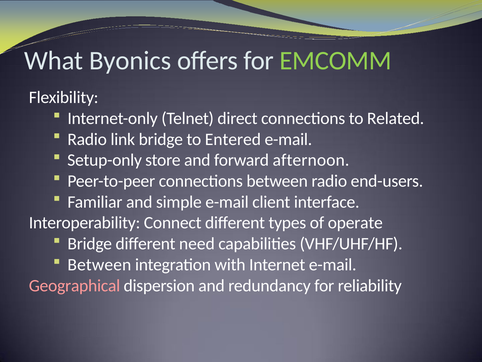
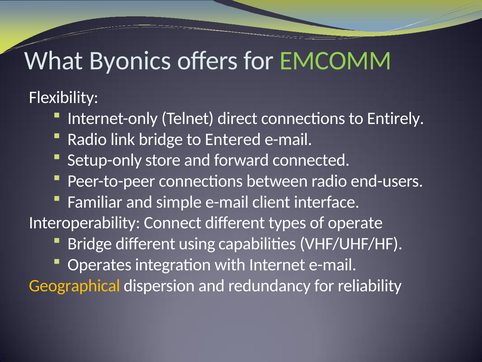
Related: Related -> Entirely
afternoon: afternoon -> connected
need: need -> using
Between at (99, 264): Between -> Operates
Geographical colour: pink -> yellow
